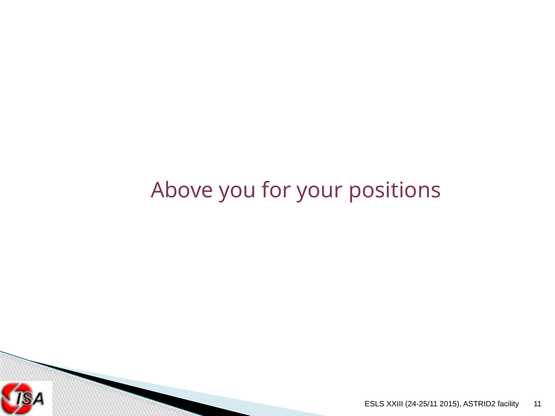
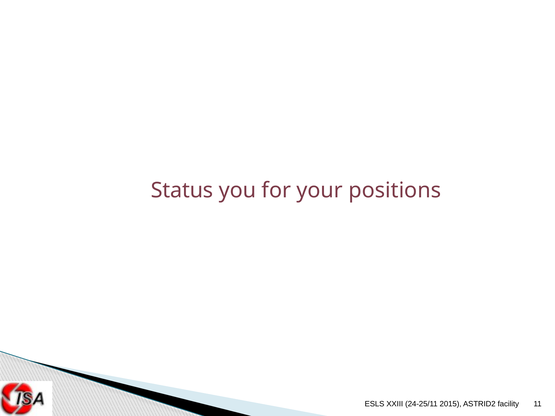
Above: Above -> Status
